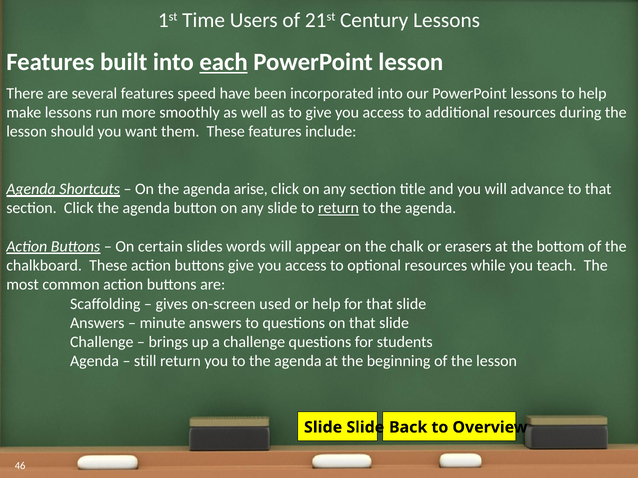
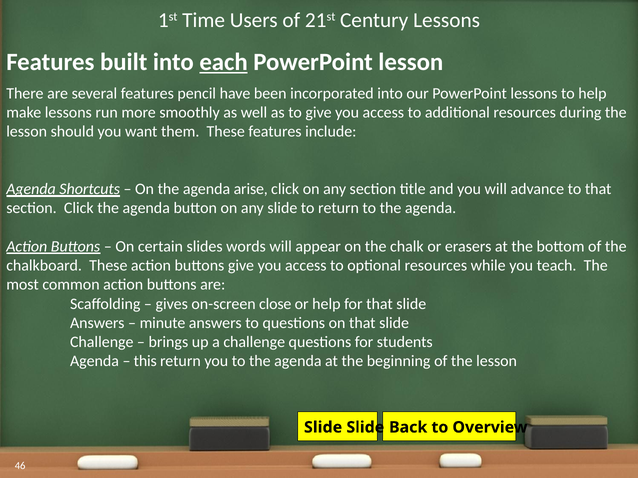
speed: speed -> pencil
return at (338, 208) underline: present -> none
used: used -> close
still: still -> this
